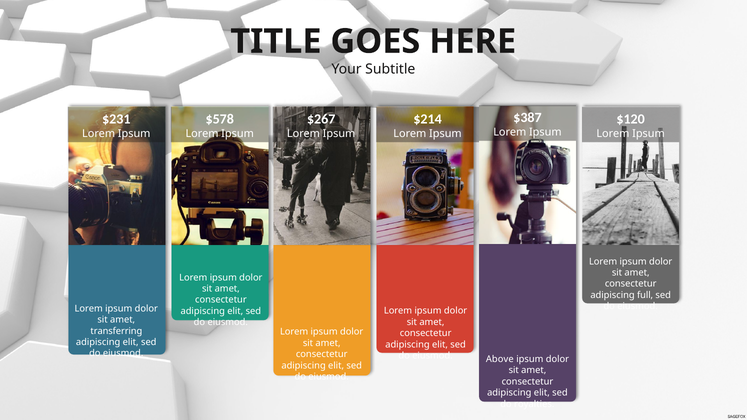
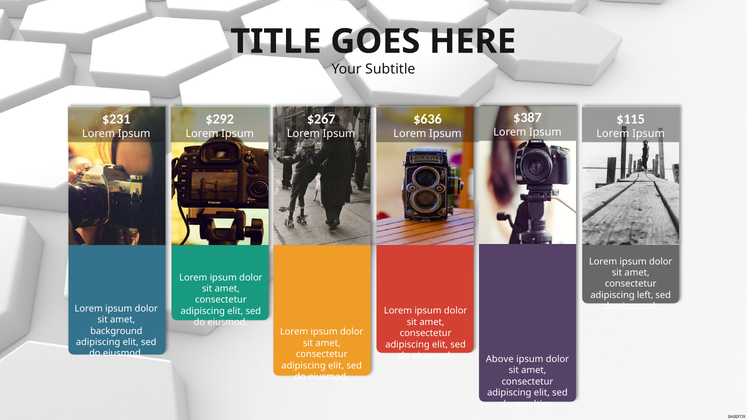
$578: $578 -> $292
$214: $214 -> $636
$120: $120 -> $115
full: full -> left
transferring: transferring -> background
